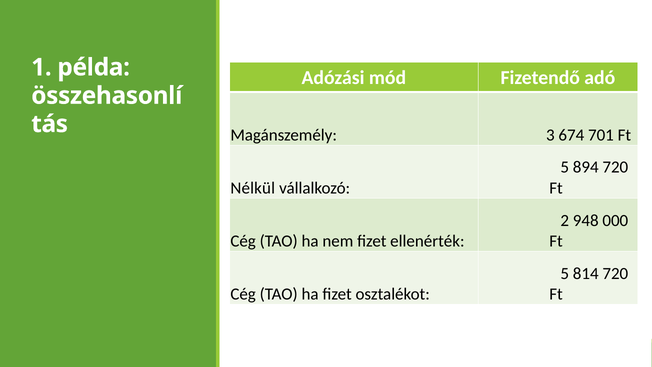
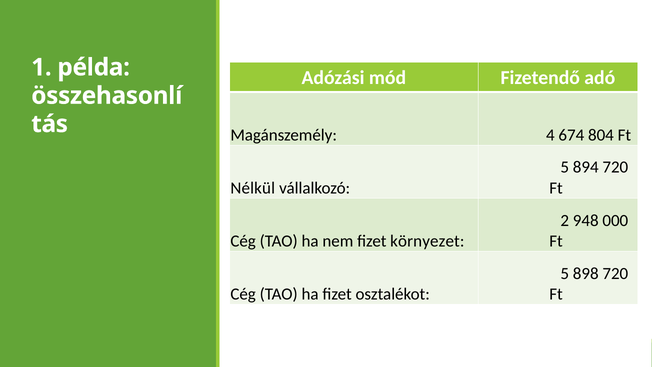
3: 3 -> 4
701: 701 -> 804
ellenérték: ellenérték -> környezet
814: 814 -> 898
